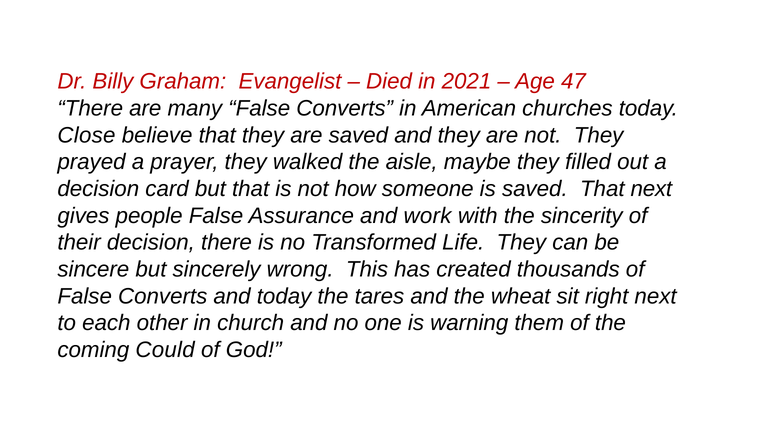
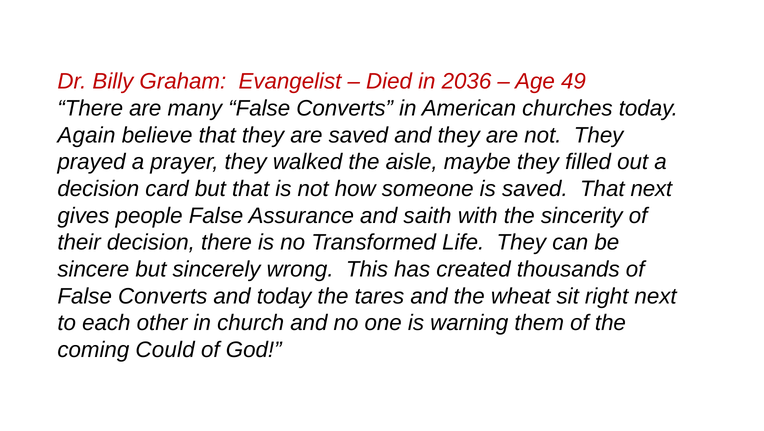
2021: 2021 -> 2036
47: 47 -> 49
Close: Close -> Again
work: work -> saith
